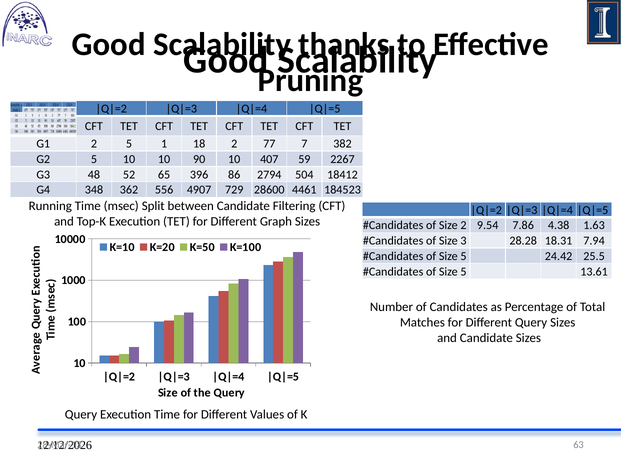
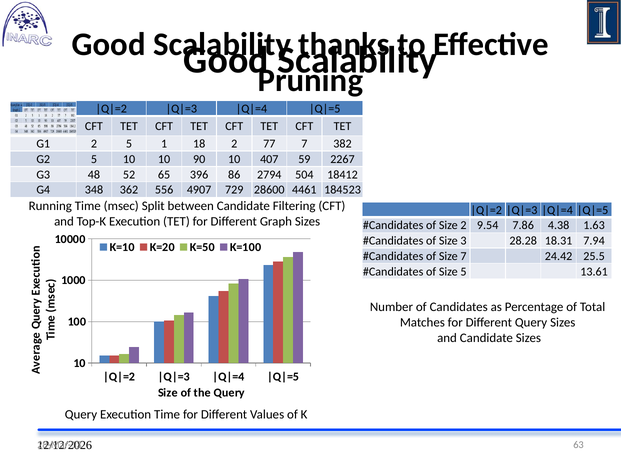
5 at (463, 256): 5 -> 7
